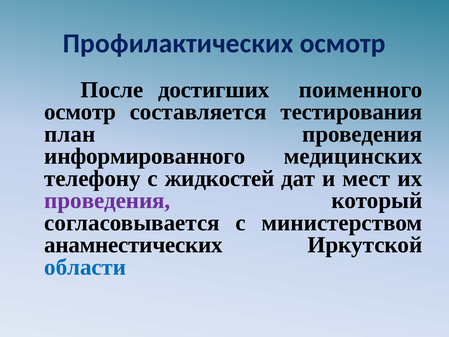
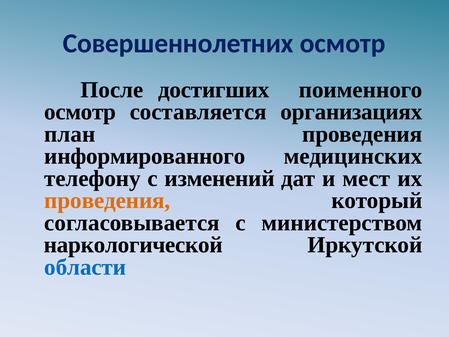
Профилактических: Профилактических -> Совершеннолетних
тестирования: тестирования -> организациях
жидкостей: жидкостей -> изменений
проведения at (107, 200) colour: purple -> orange
анамнестических: анамнестических -> наркологической
